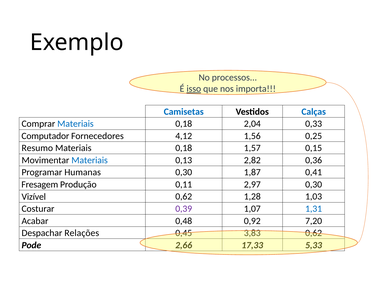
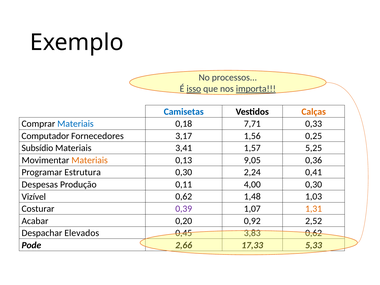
importa underline: none -> present
Calças colour: blue -> orange
2,04: 2,04 -> 7,71
4,12: 4,12 -> 3,17
Resumo: Resumo -> Subsídio
0,18 at (184, 148): 0,18 -> 3,41
0,15: 0,15 -> 5,25
Materiais at (90, 160) colour: blue -> orange
2,82: 2,82 -> 9,05
Humanas: Humanas -> Estrutura
1,87: 1,87 -> 2,24
Fresagem: Fresagem -> Despesas
2,97: 2,97 -> 4,00
1,28: 1,28 -> 1,48
1,31 colour: blue -> orange
0,48: 0,48 -> 0,20
7,20: 7,20 -> 2,52
Relações: Relações -> Elevados
